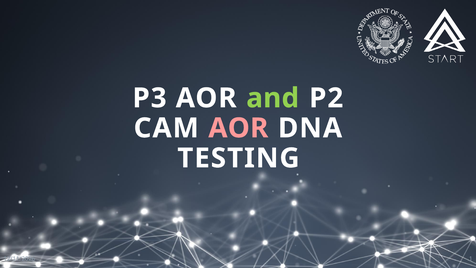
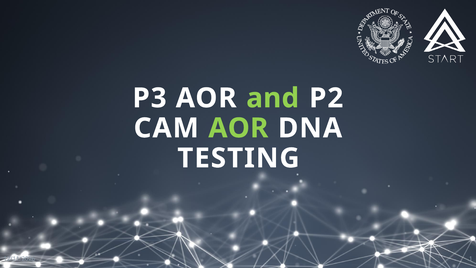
AOR at (238, 128) colour: pink -> light green
